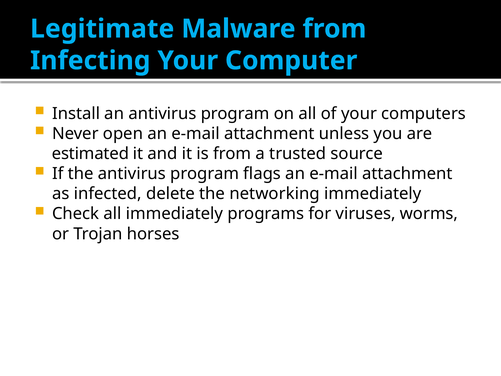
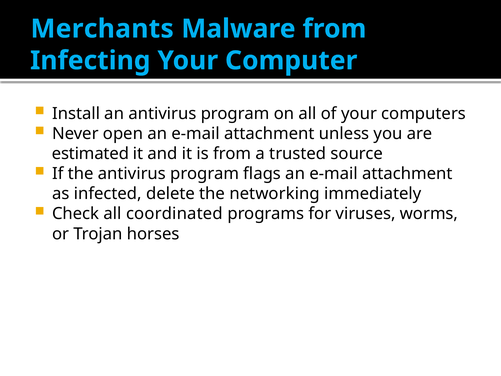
Legitimate: Legitimate -> Merchants
all immediately: immediately -> coordinated
